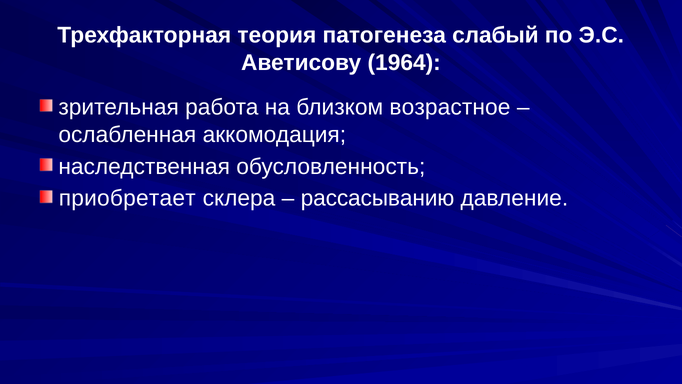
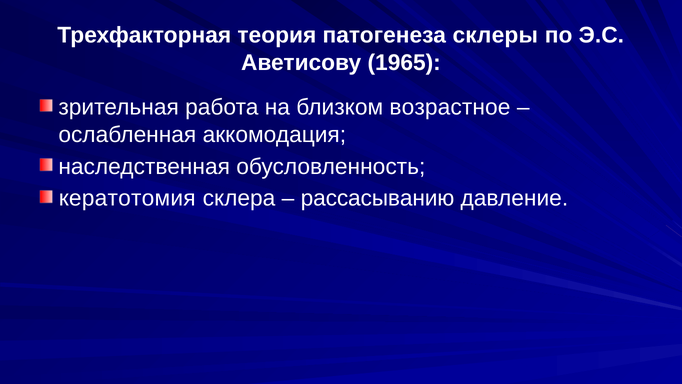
слабый: слабый -> склеры
1964: 1964 -> 1965
приобретает: приобретает -> кератотомия
